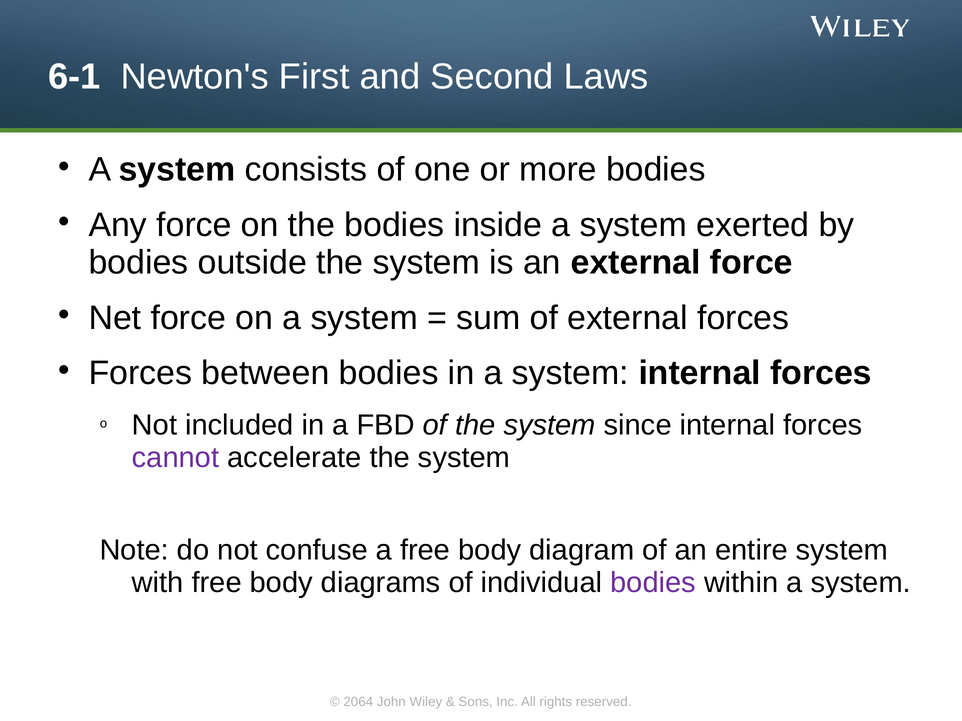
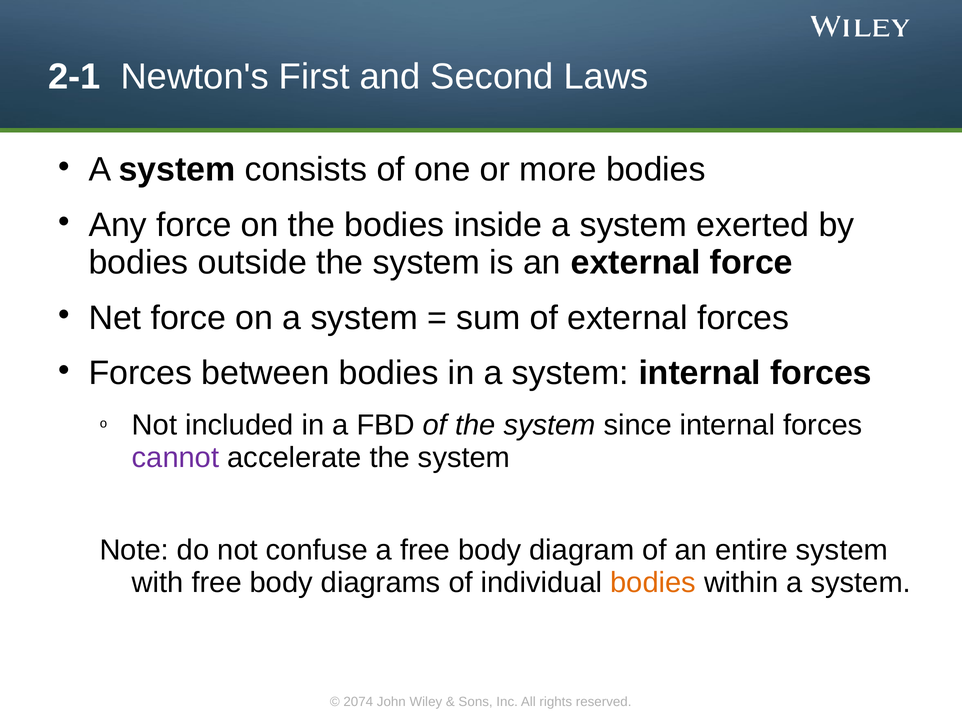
6-1: 6-1 -> 2-1
bodies at (653, 583) colour: purple -> orange
2064: 2064 -> 2074
